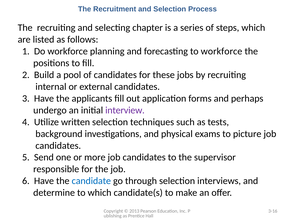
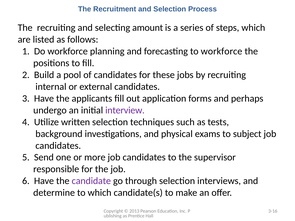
chapter: chapter -> amount
picture: picture -> subject
candidate colour: blue -> purple
